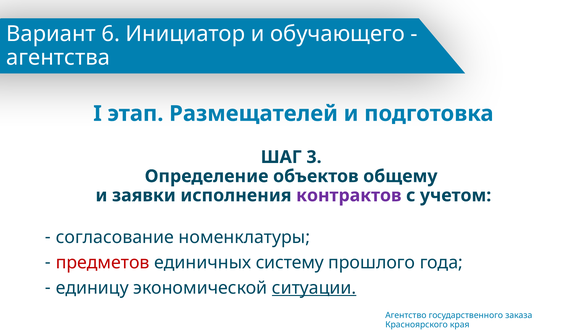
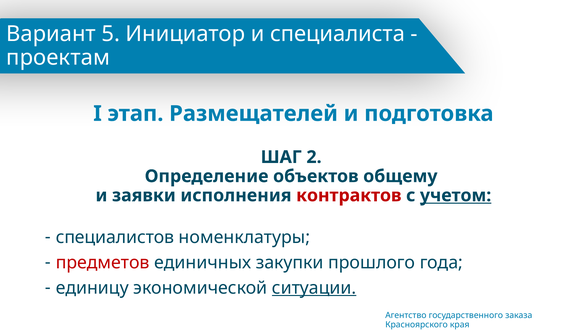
6: 6 -> 5
обучающего: обучающего -> специалиста
агентства: агентства -> проектам
3: 3 -> 2
контрактов colour: purple -> red
учетом underline: none -> present
согласование: согласование -> специалистов
систему: систему -> закупки
